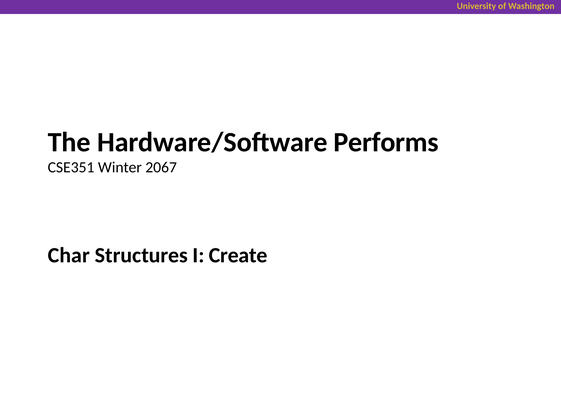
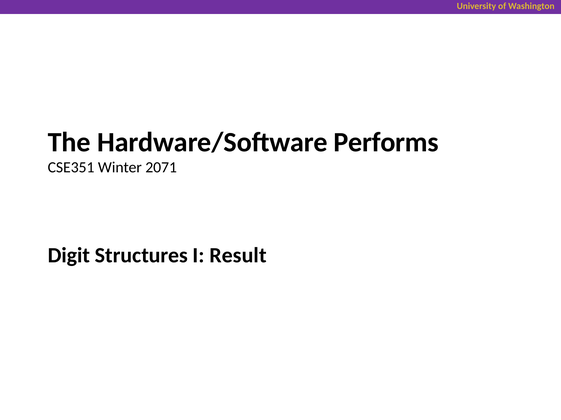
2067: 2067 -> 2071
Char: Char -> Digit
Create: Create -> Result
